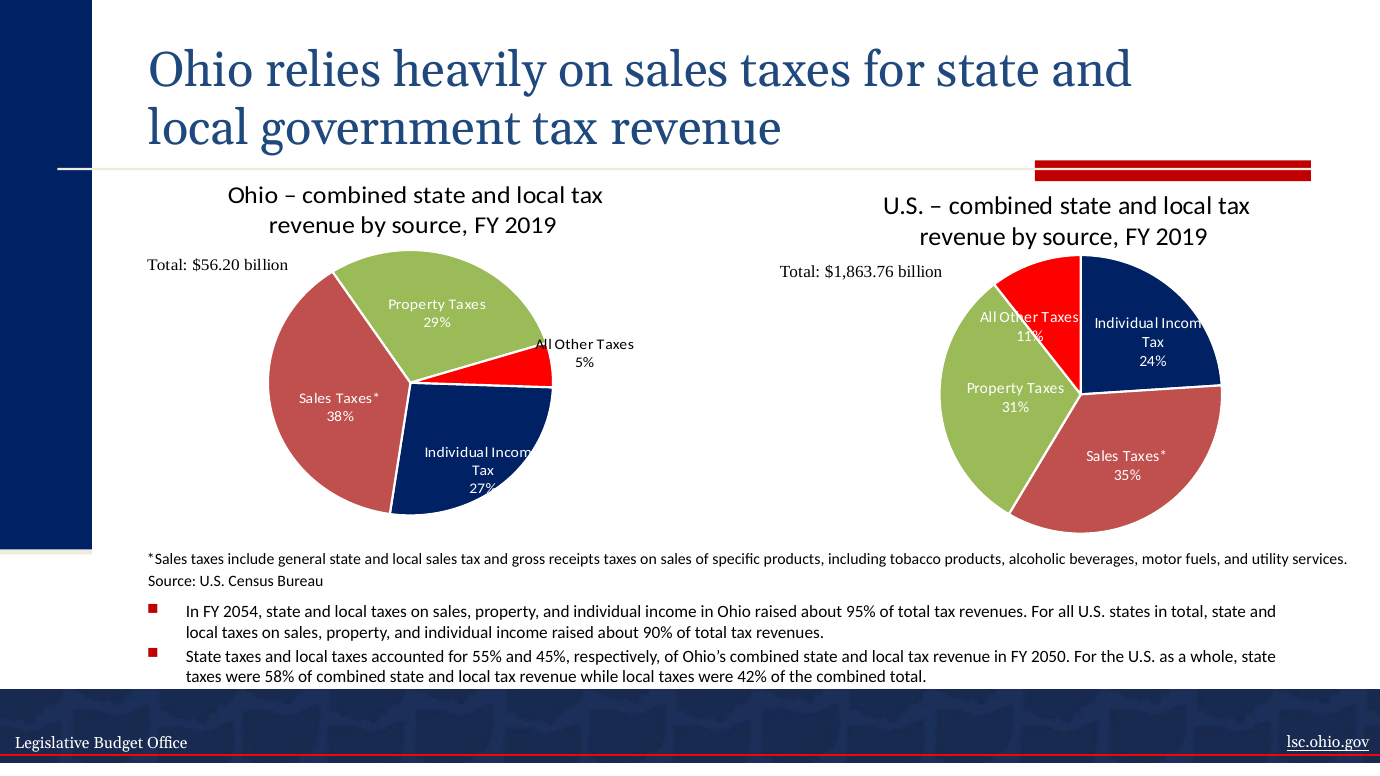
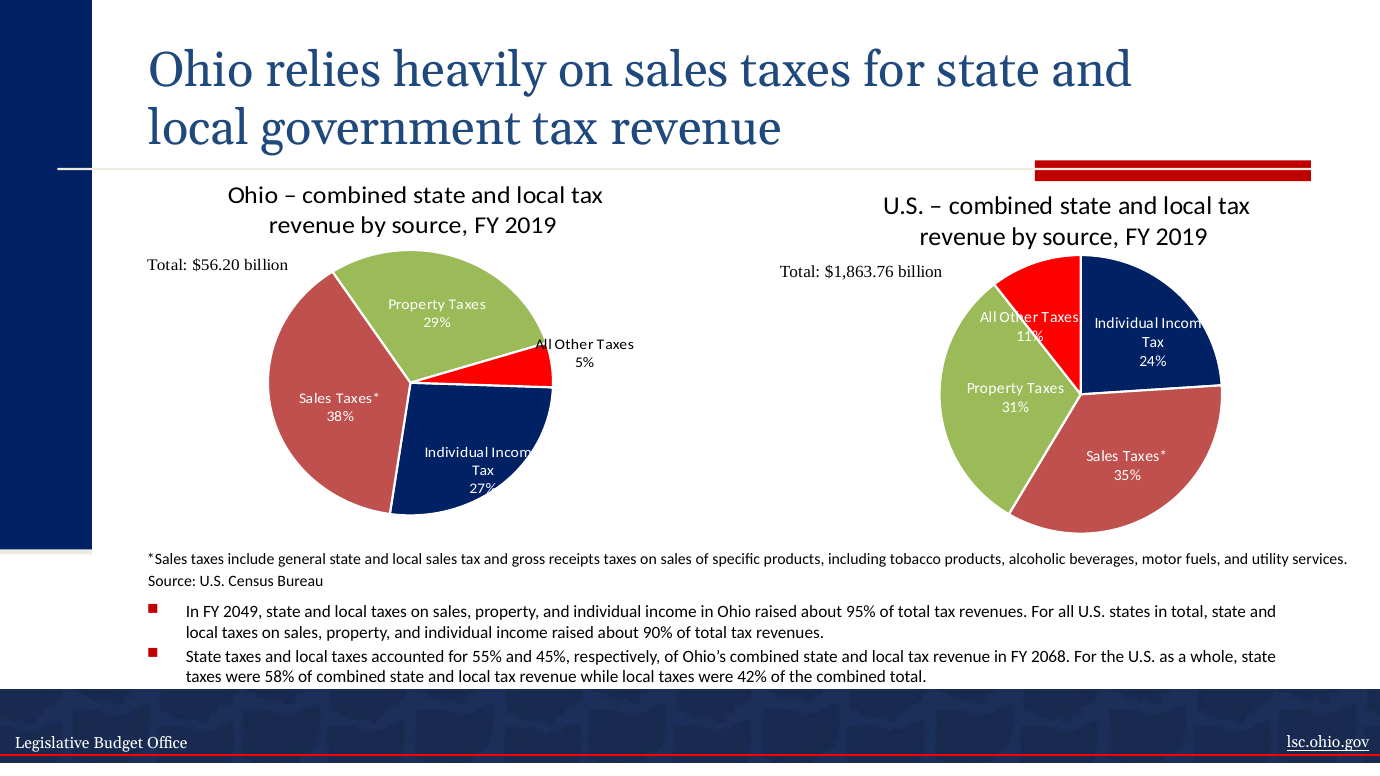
2054: 2054 -> 2049
2050: 2050 -> 2068
